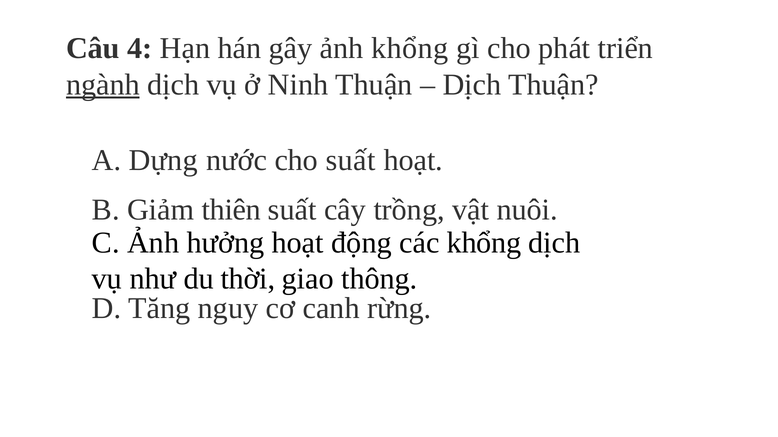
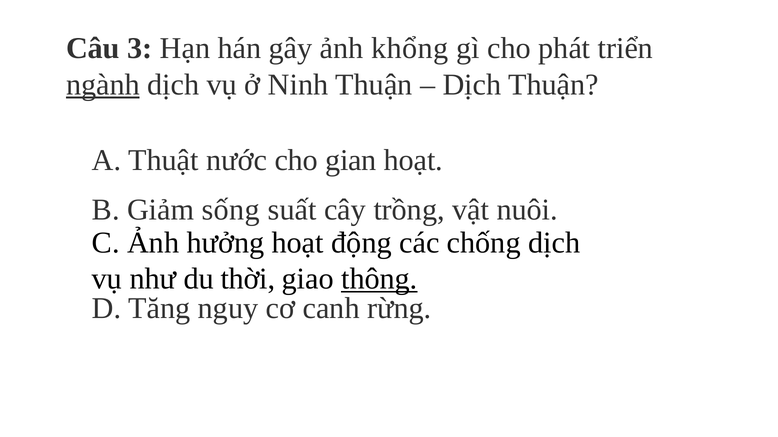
4: 4 -> 3
Dựng: Dựng -> Thuật
cho suất: suất -> gian
thiên: thiên -> sống
các khổng: khổng -> chống
thông underline: none -> present
